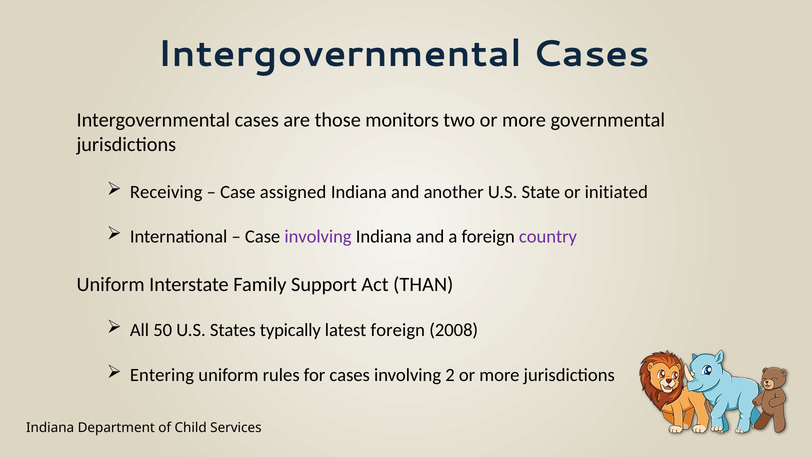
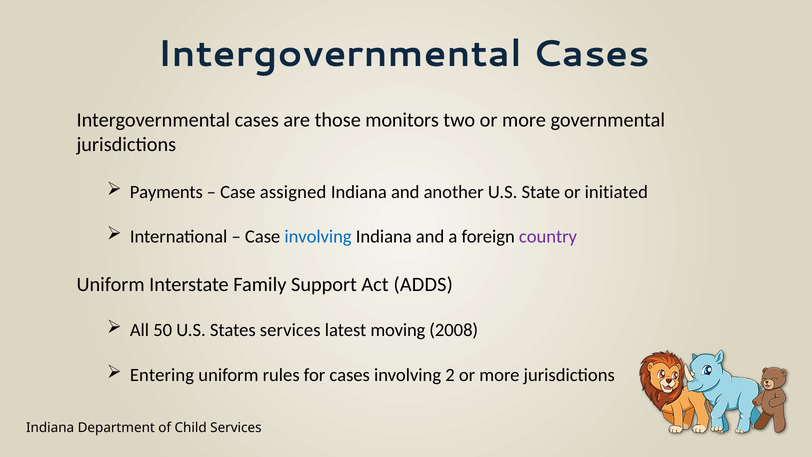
Receiving: Receiving -> Payments
involving at (318, 237) colour: purple -> blue
THAN: THAN -> ADDS
States typically: typically -> services
latest foreign: foreign -> moving
